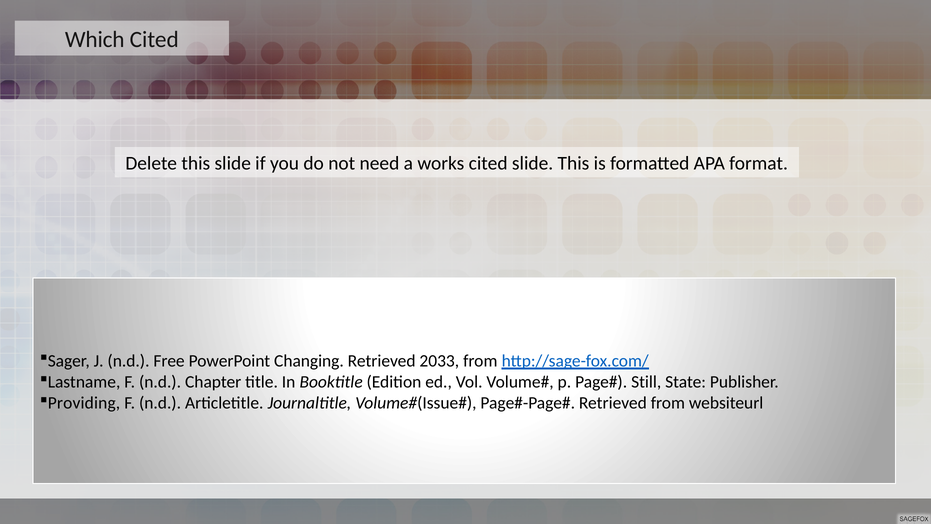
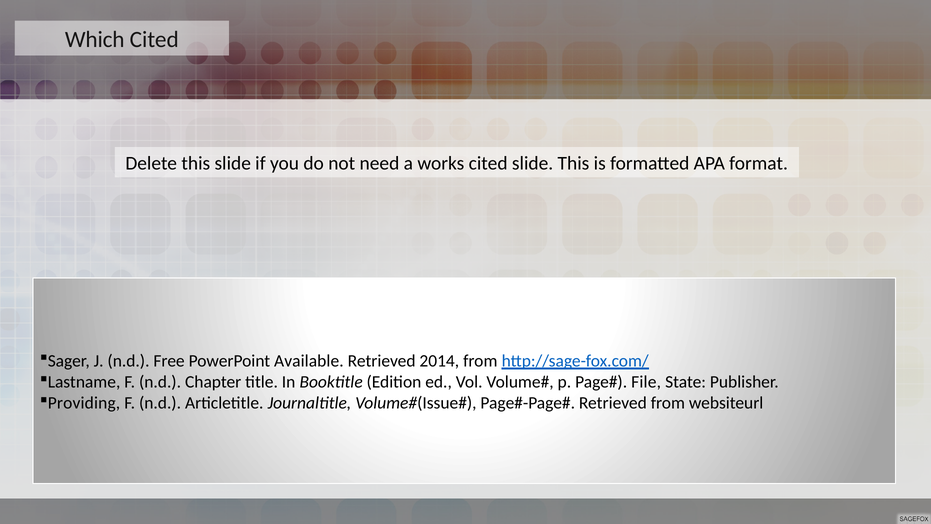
Changing: Changing -> Available
2033: 2033 -> 2014
Still: Still -> File
